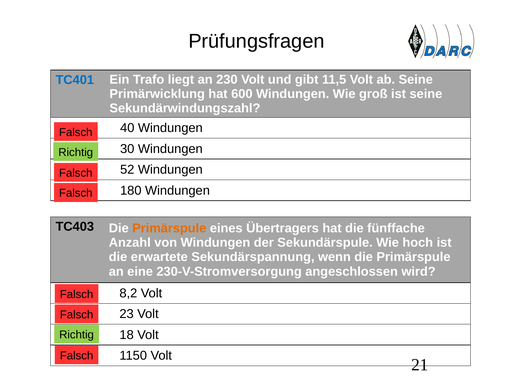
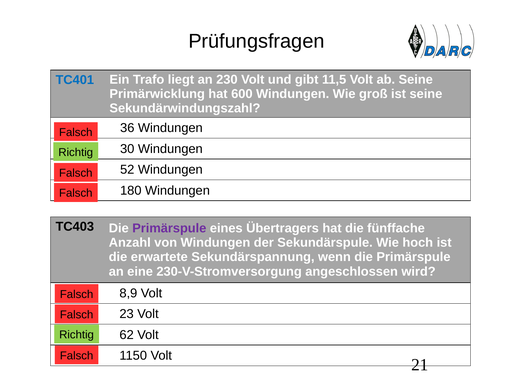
40: 40 -> 36
Primärspule at (169, 228) colour: orange -> purple
8,2: 8,2 -> 8,9
18: 18 -> 62
